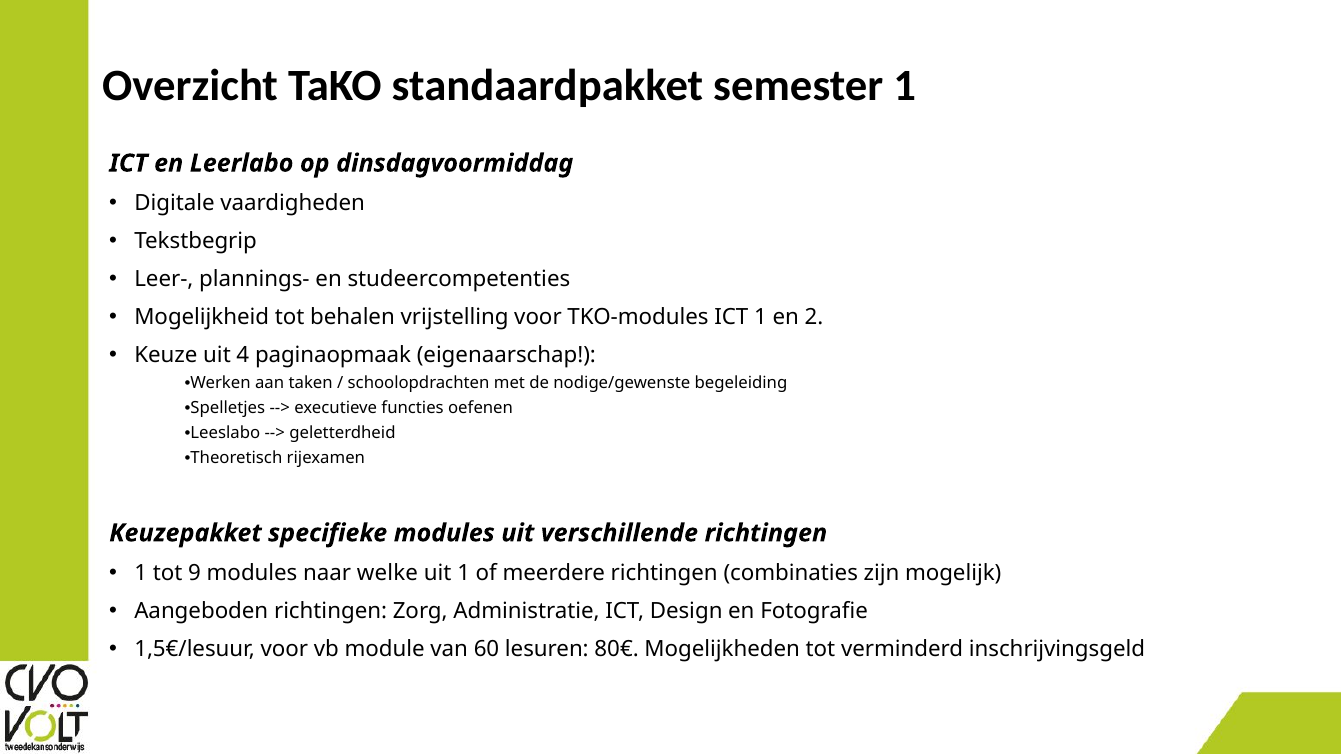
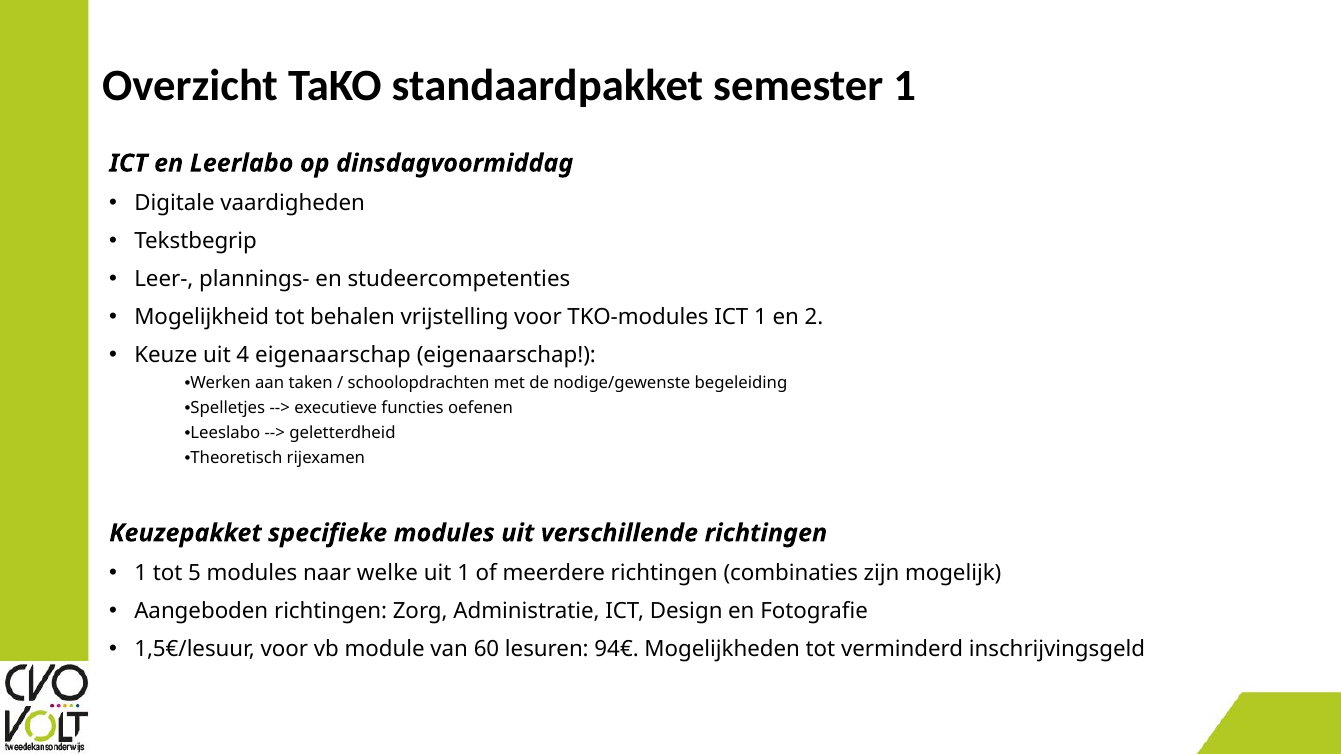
4 paginaopmaak: paginaopmaak -> eigenaarschap
9: 9 -> 5
80€: 80€ -> 94€
